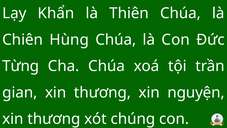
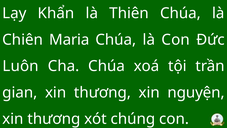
Hùng: Hùng -> Maria
Từng: Từng -> Luôn
